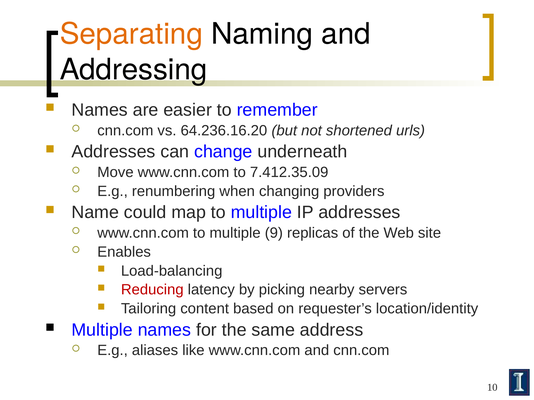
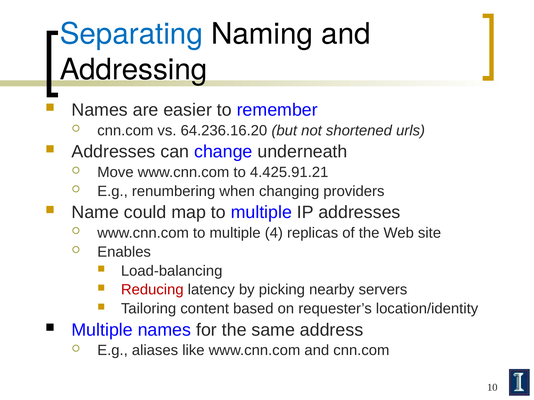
Separating colour: orange -> blue
7.412.35.09: 7.412.35.09 -> 4.425.91.21
9: 9 -> 4
